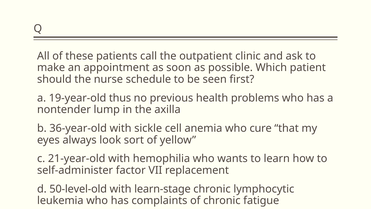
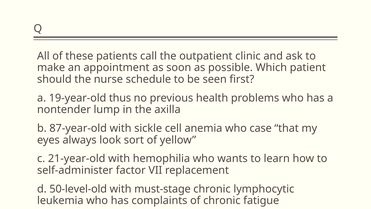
36-year-old: 36-year-old -> 87-year-old
cure: cure -> case
learn-stage: learn-stage -> must-stage
